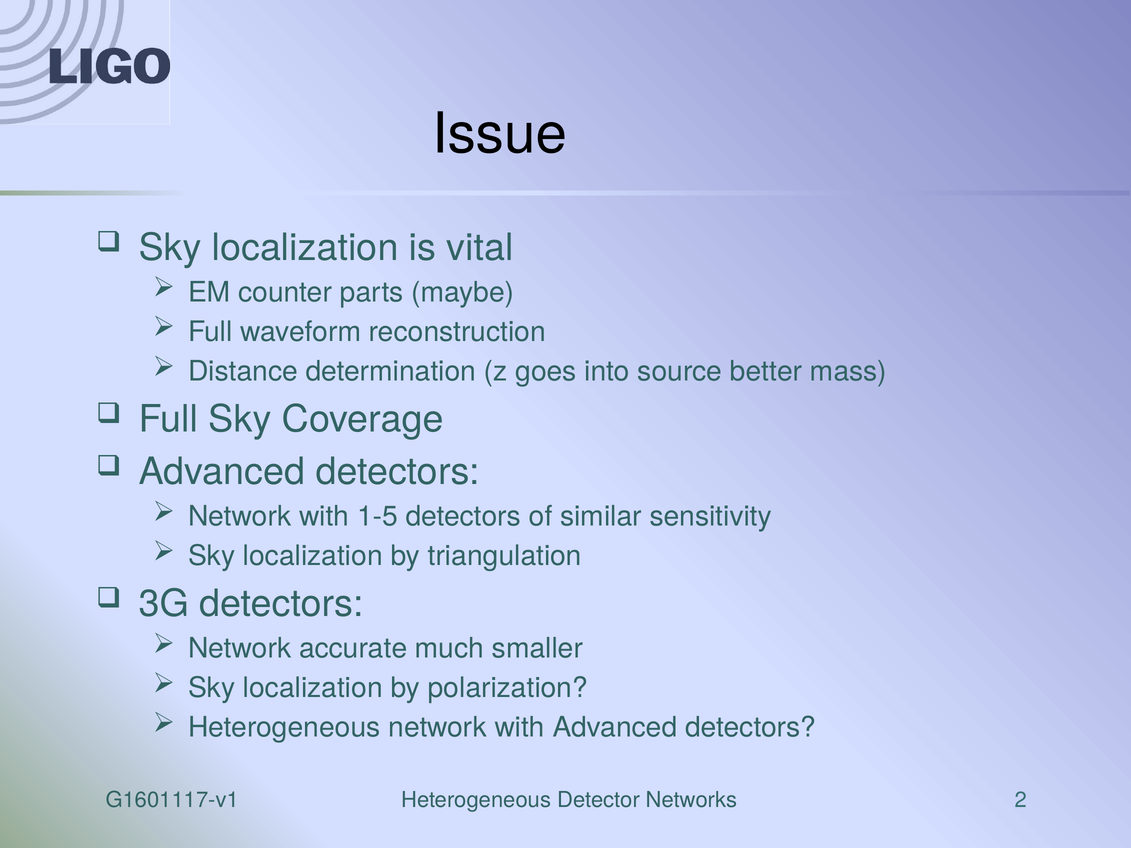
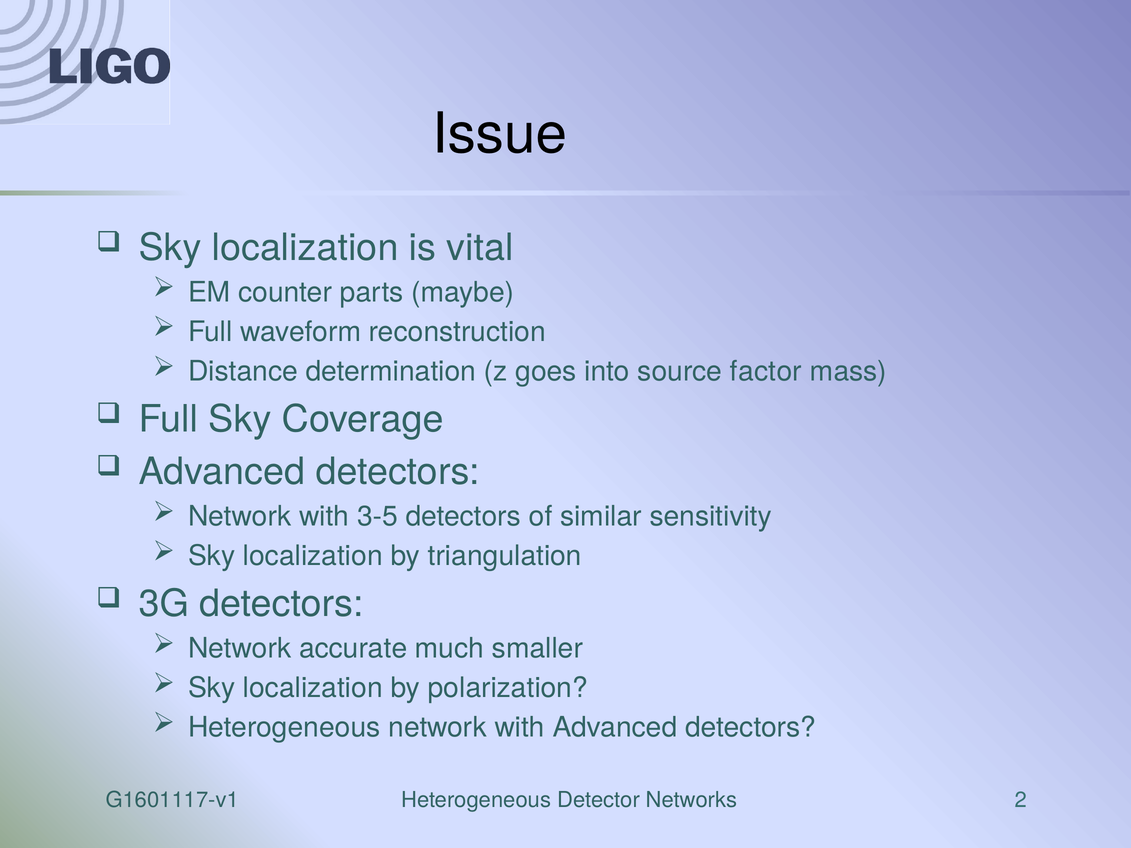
better: better -> factor
1-5: 1-5 -> 3-5
